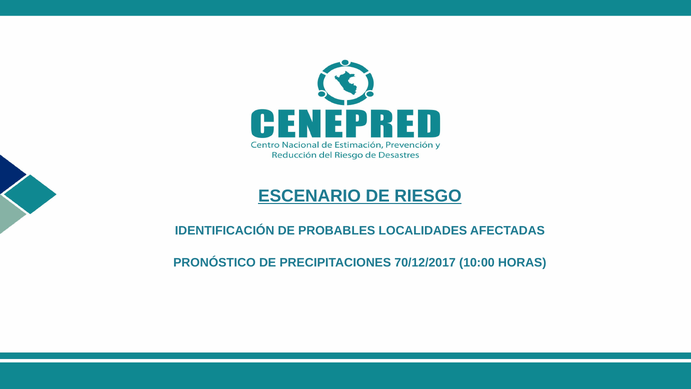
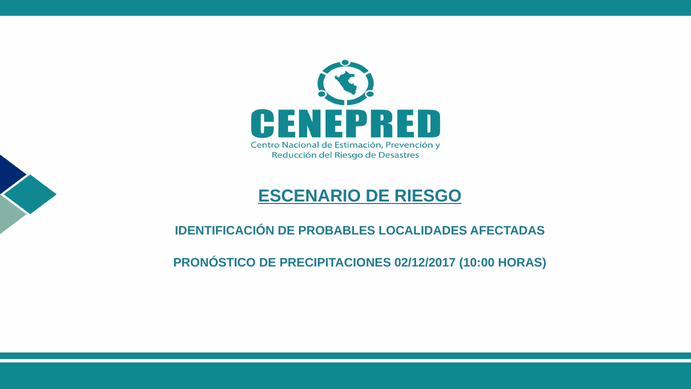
70/12/2017: 70/12/2017 -> 02/12/2017
